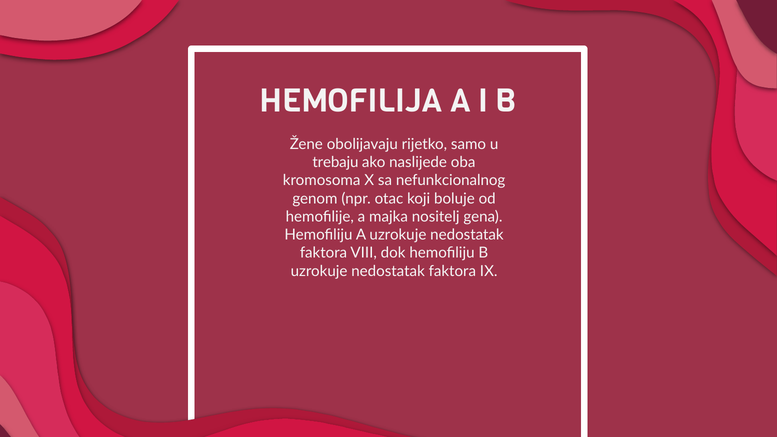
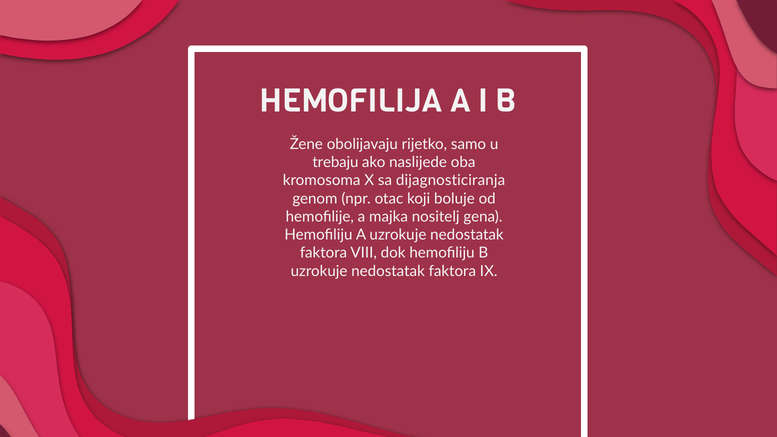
nefunkcionalnog: nefunkcionalnog -> dijagnosticiranja
